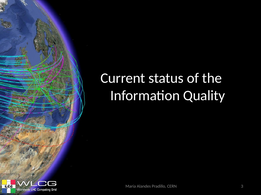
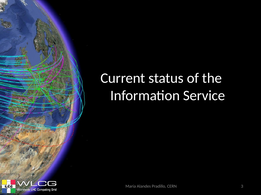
Quality: Quality -> Service
